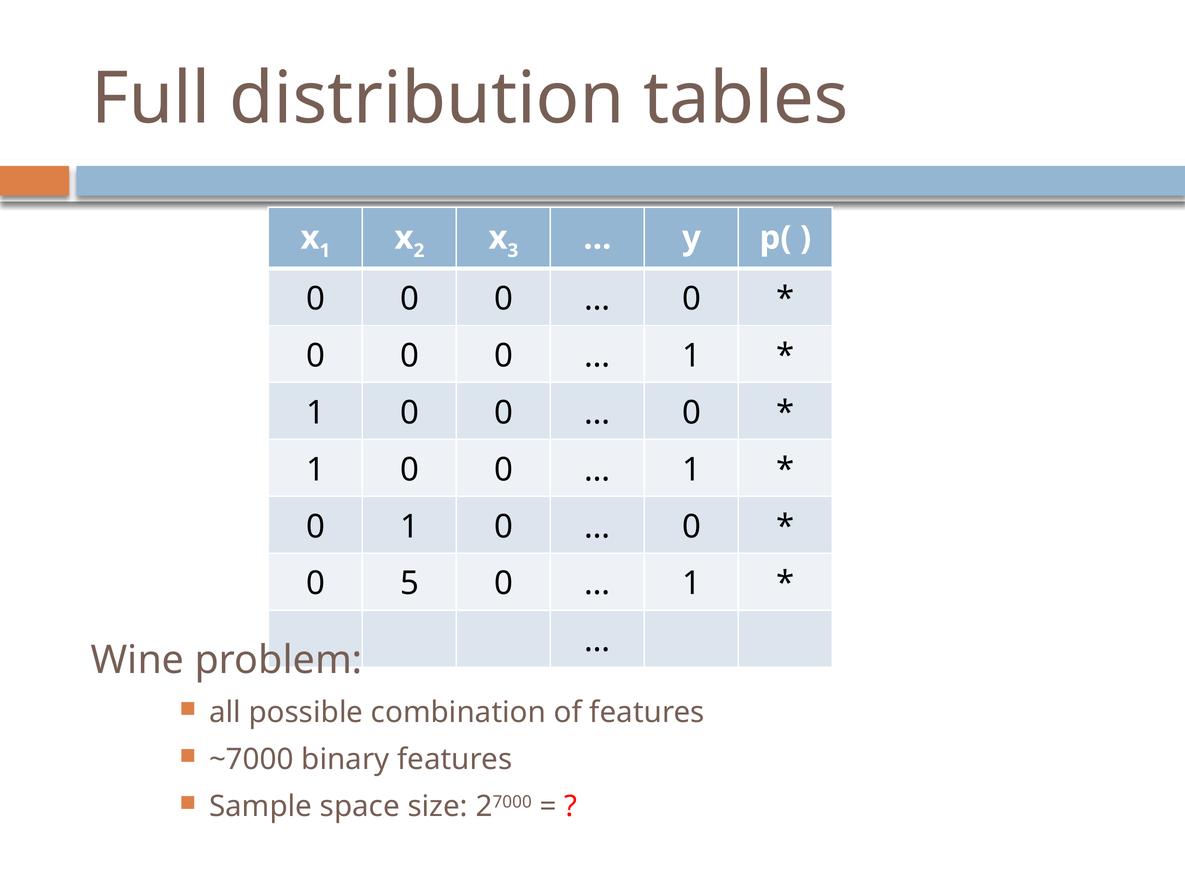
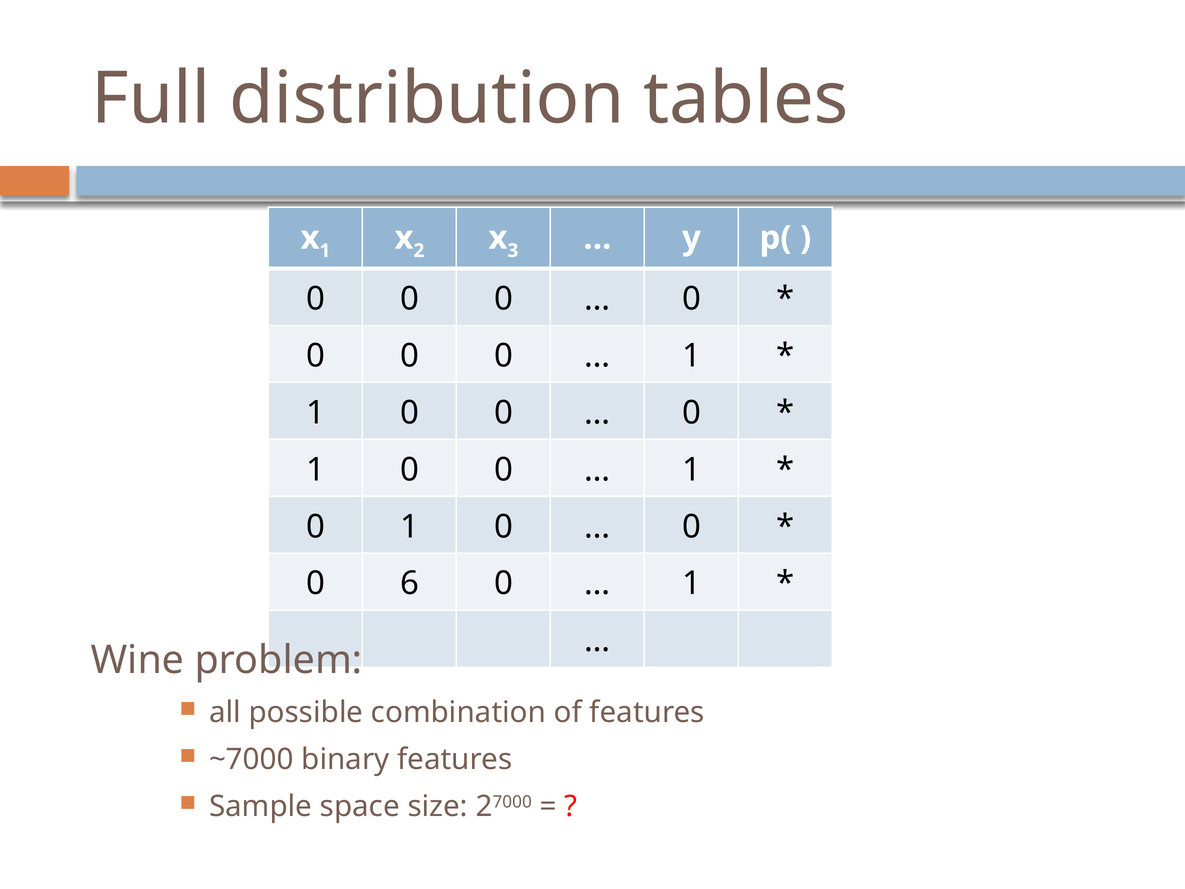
5: 5 -> 6
